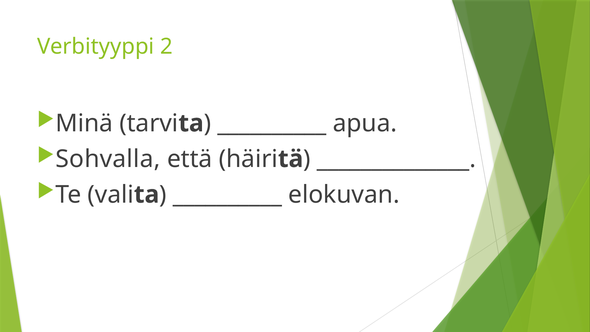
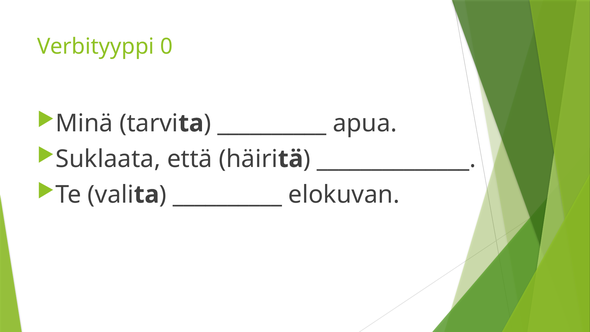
2: 2 -> 0
Sohvalla: Sohvalla -> Suklaata
